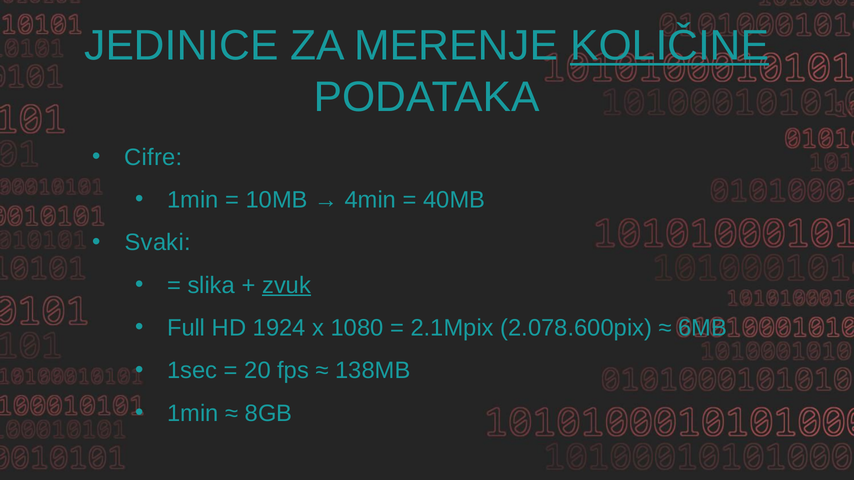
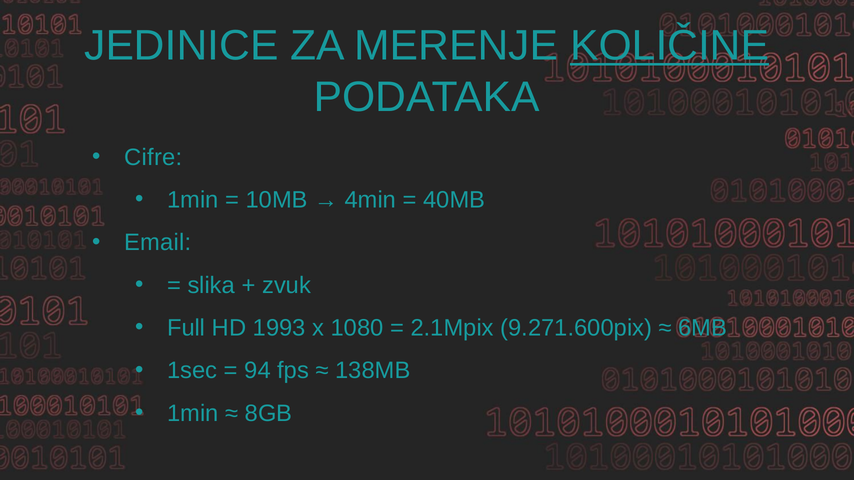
Svaki: Svaki -> Email
zvuk underline: present -> none
1924: 1924 -> 1993
2.078.600pix: 2.078.600pix -> 9.271.600pix
20: 20 -> 94
